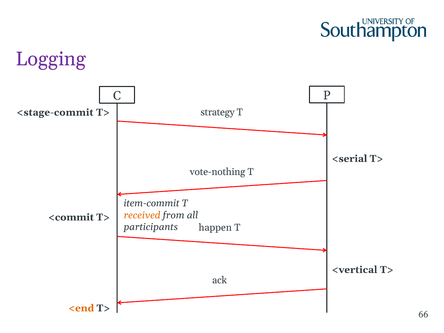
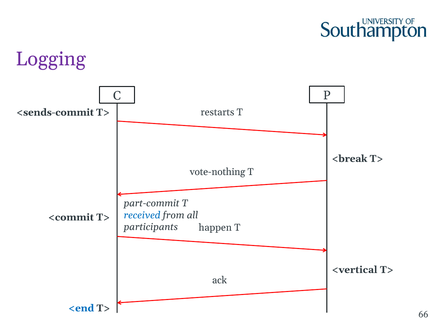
<stage-commit: <stage-commit -> <sends-commit
strategy: strategy -> restarts
<serial: <serial -> <break
item-commit: item-commit -> part-commit
received colour: orange -> blue
<end colour: orange -> blue
